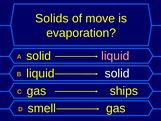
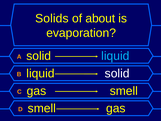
move: move -> about
liquid at (115, 56) colour: pink -> light blue
gas ships: ships -> smell
